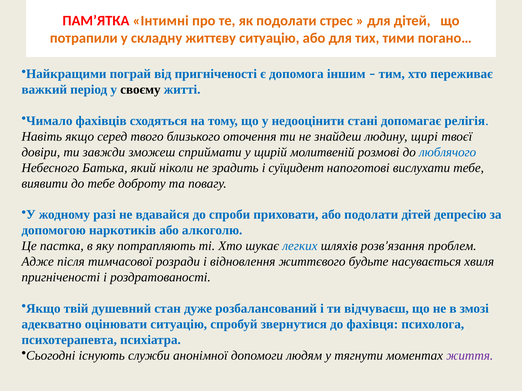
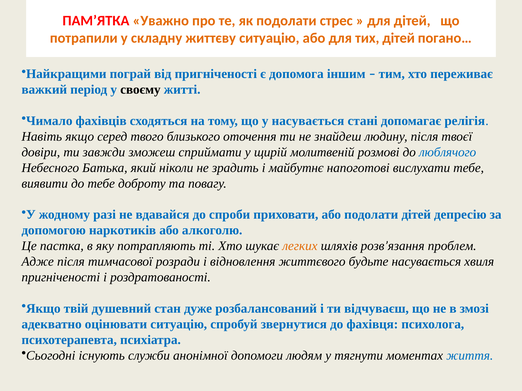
Інтимні: Інтимні -> Уважно
тих тими: тими -> дітей
у недооцінити: недооцінити -> насувається
людину щирі: щирі -> після
суїцидент: суїцидент -> майбутнє
легких colour: blue -> orange
життя colour: purple -> blue
